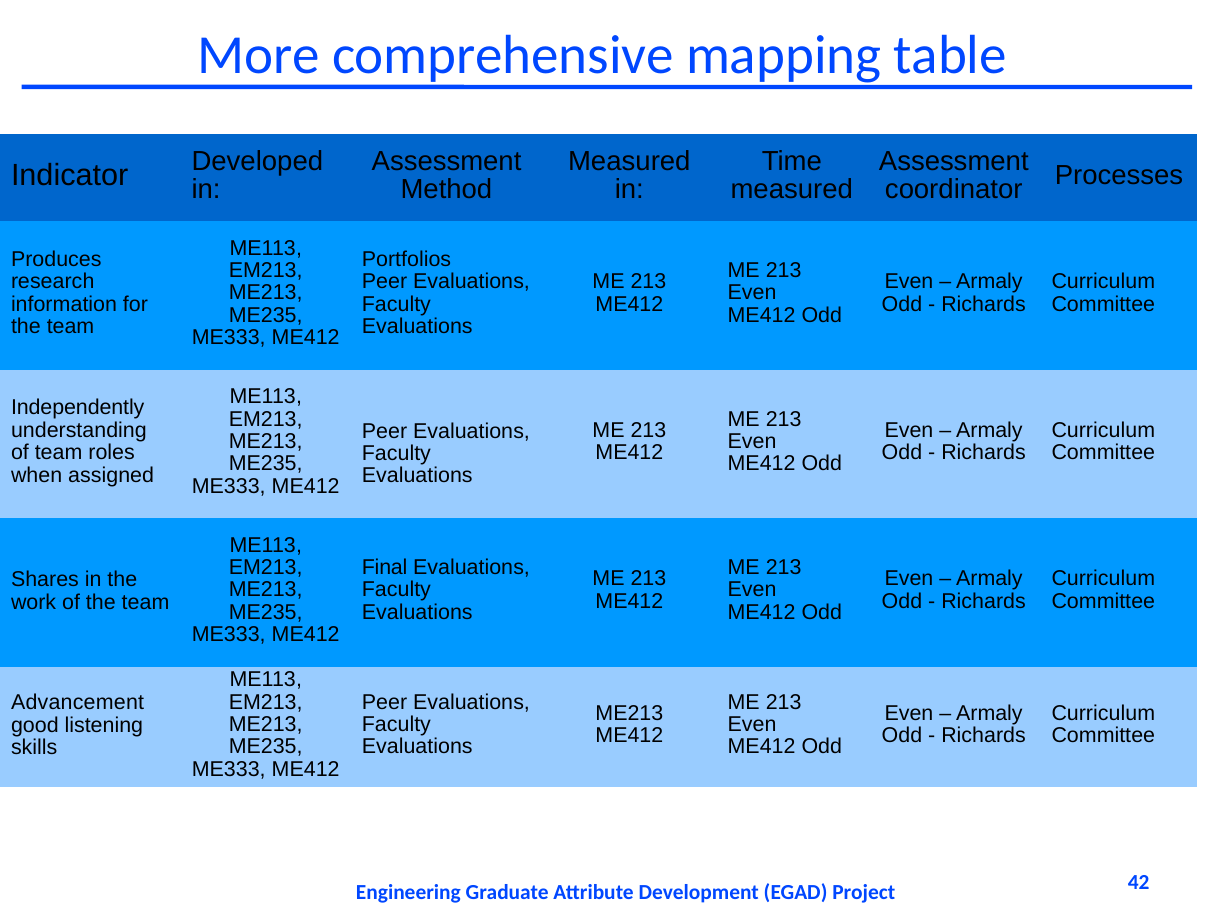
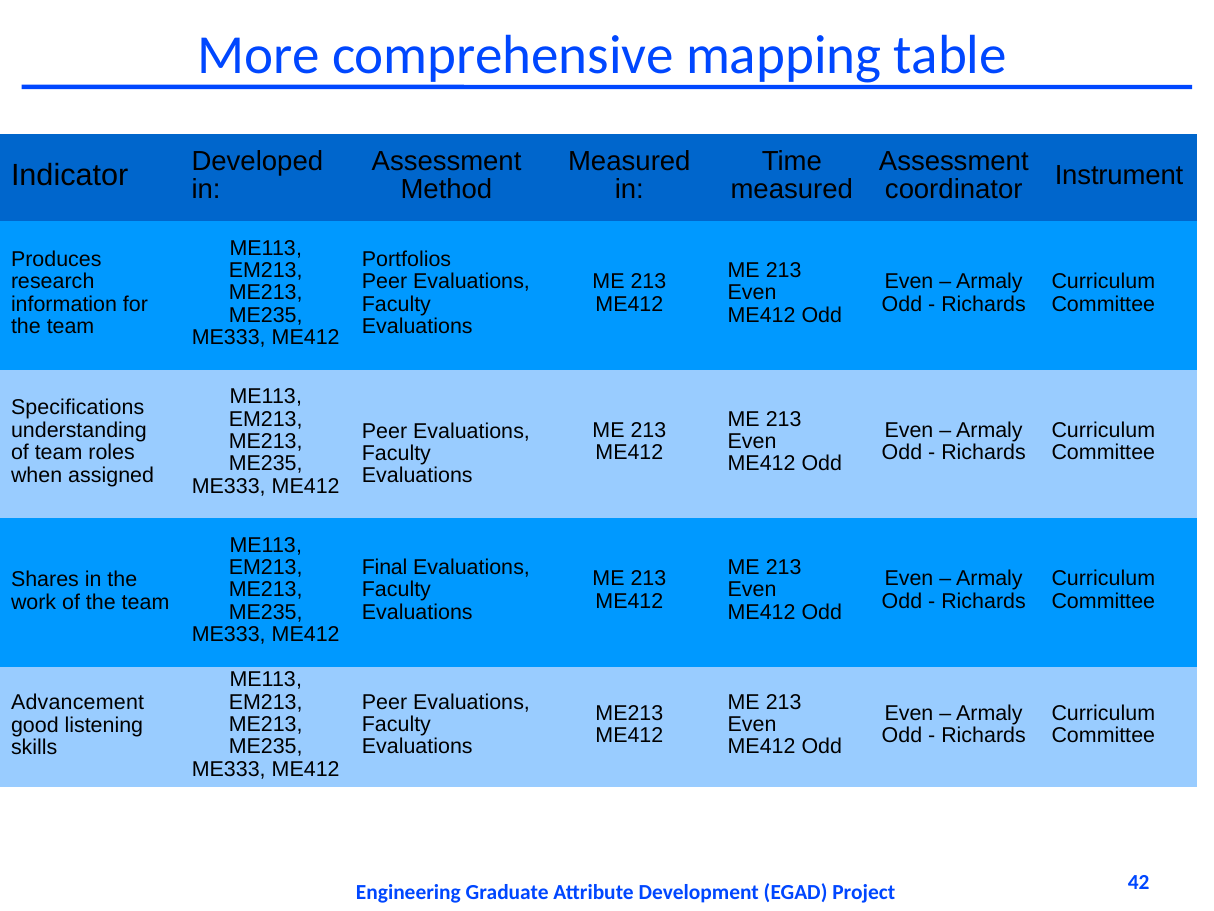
Processes: Processes -> Instrument
Independently: Independently -> Specifications
